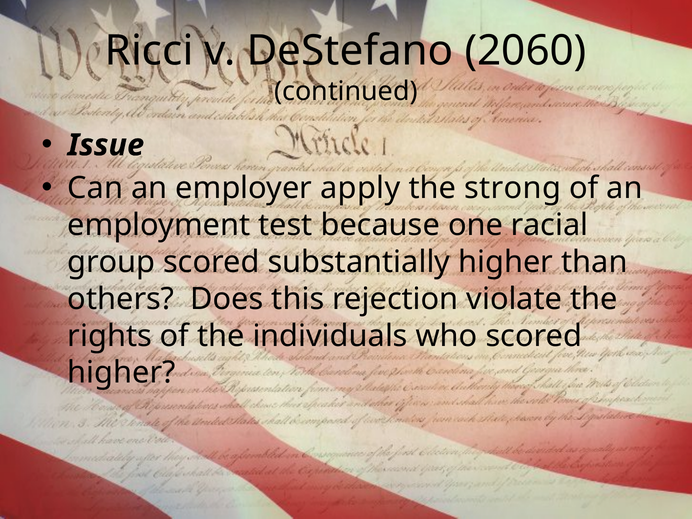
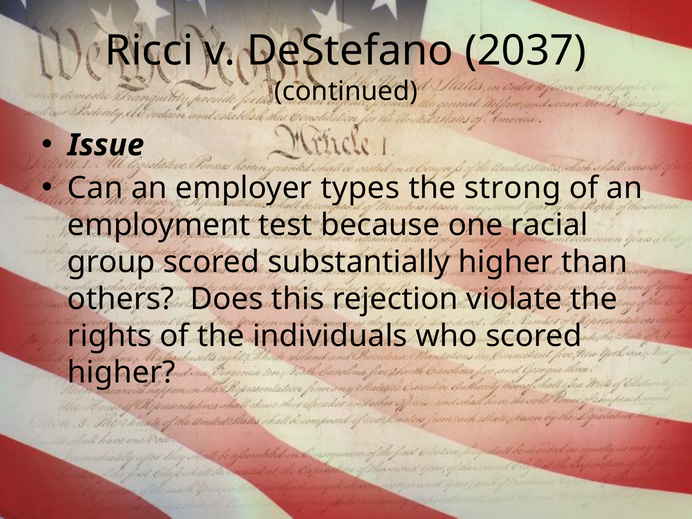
2060: 2060 -> 2037
apply: apply -> types
